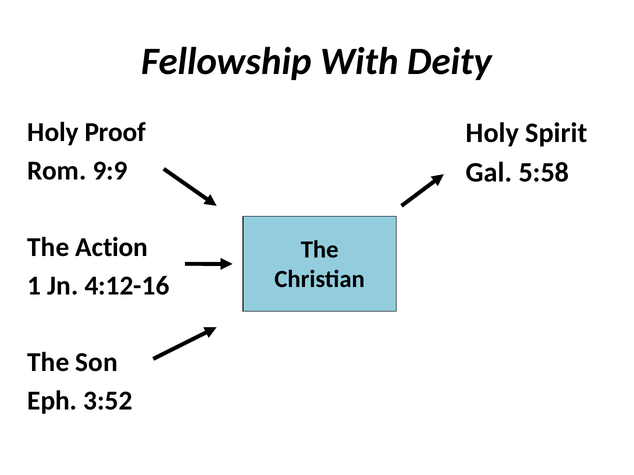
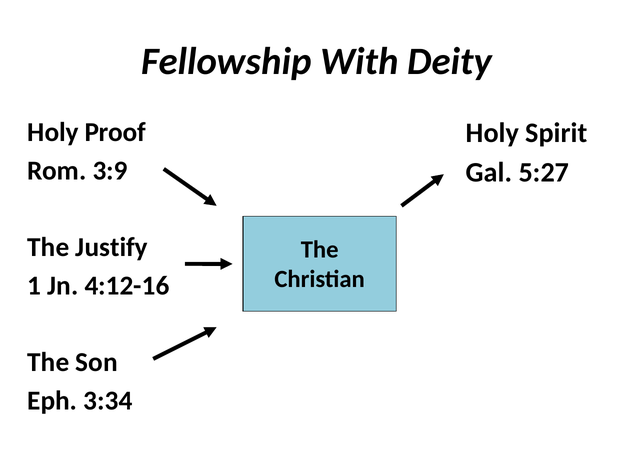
9:9: 9:9 -> 3:9
5:58: 5:58 -> 5:27
Action: Action -> Justify
3:52: 3:52 -> 3:34
